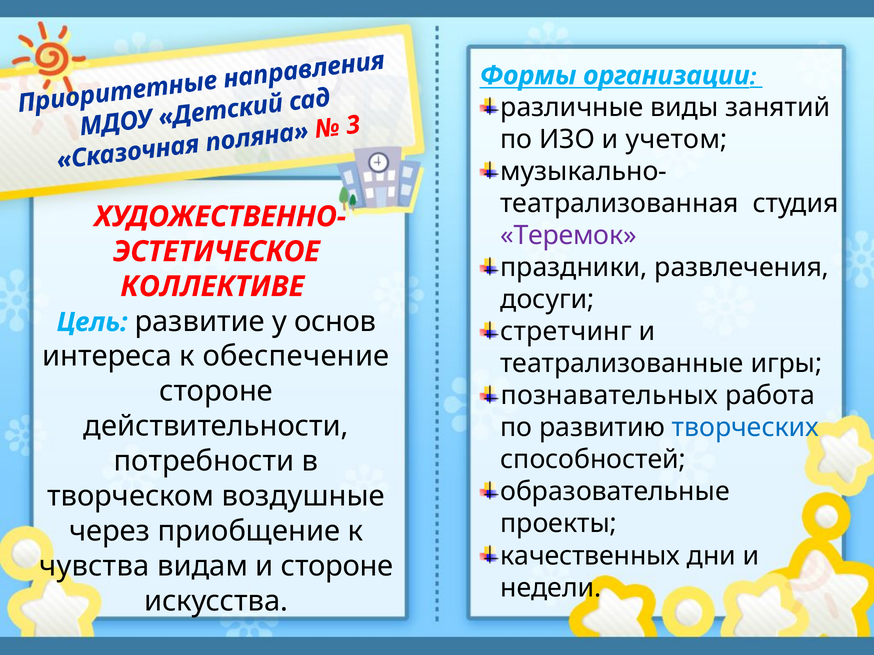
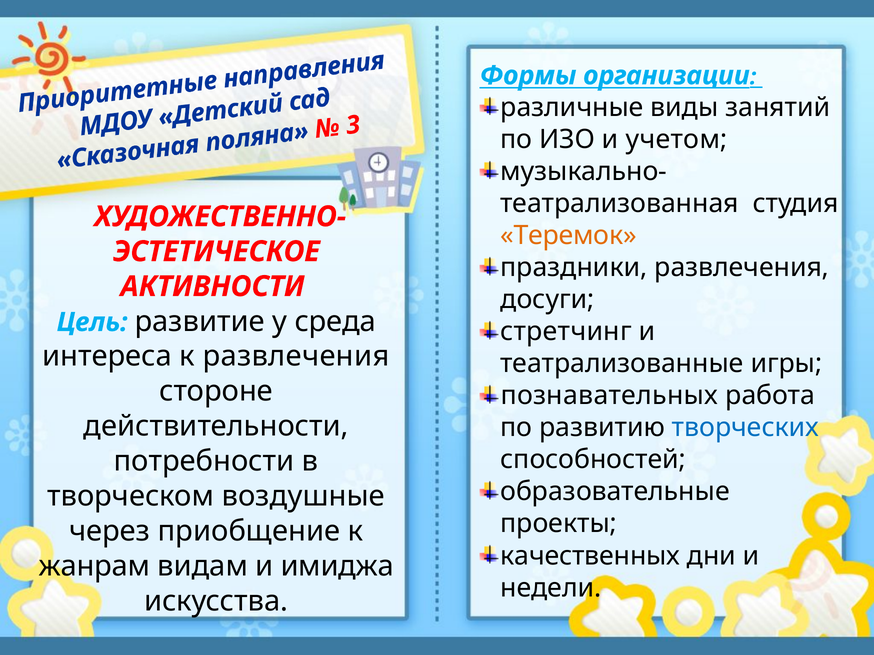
Теремок colour: purple -> orange
КОЛЛЕКТИВЕ: КОЛЛЕКТИВЕ -> АКТИВНОСТИ
основ: основ -> среда
к обеспечение: обеспечение -> развлечения
чувства: чувства -> жанрам
и стороне: стороне -> имиджа
